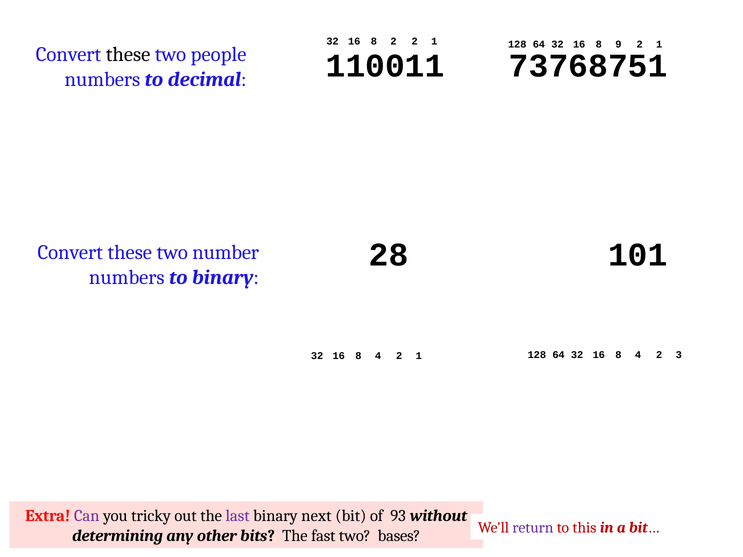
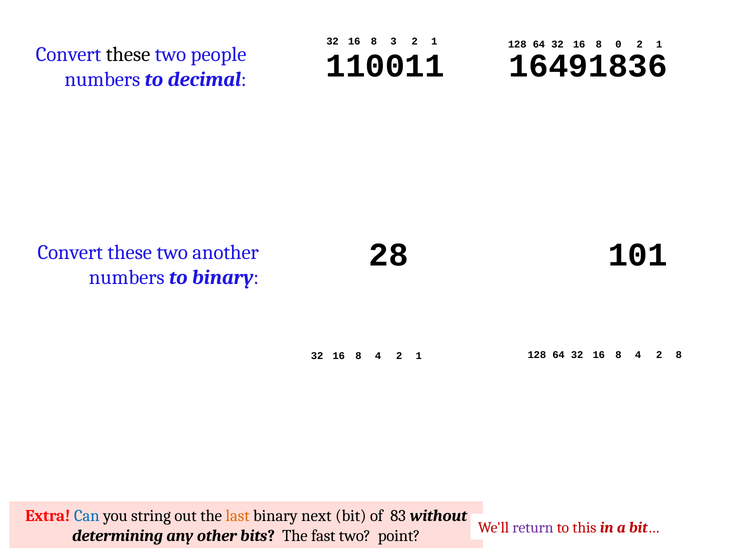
32 2: 2 -> 3
9: 9 -> 0
73768751: 73768751 -> 16491836
number: number -> another
8 3: 3 -> 8
Can colour: purple -> blue
tricky: tricky -> string
last colour: purple -> orange
93: 93 -> 83
bases: bases -> point
